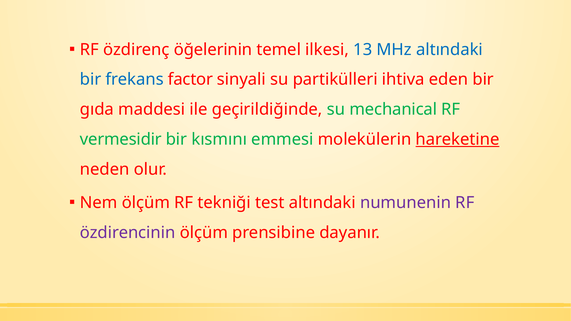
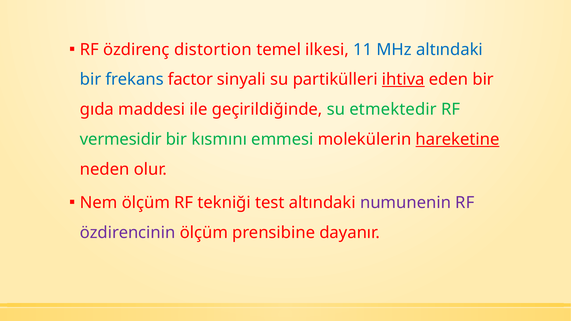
öğelerinin: öğelerinin -> distortion
13: 13 -> 11
ihtiva underline: none -> present
mechanical: mechanical -> etmektedir
